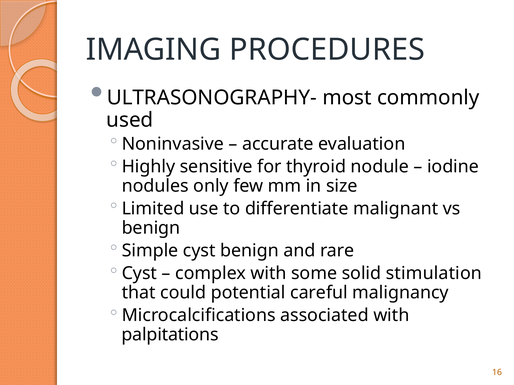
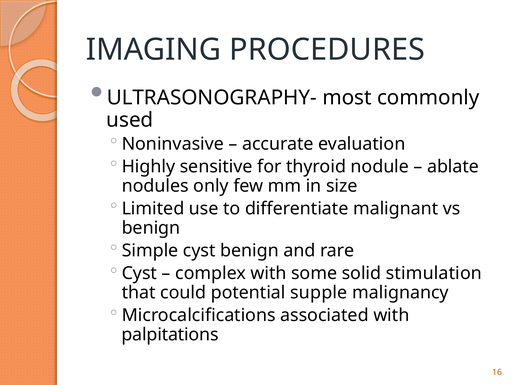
iodine: iodine -> ablate
careful: careful -> supple
